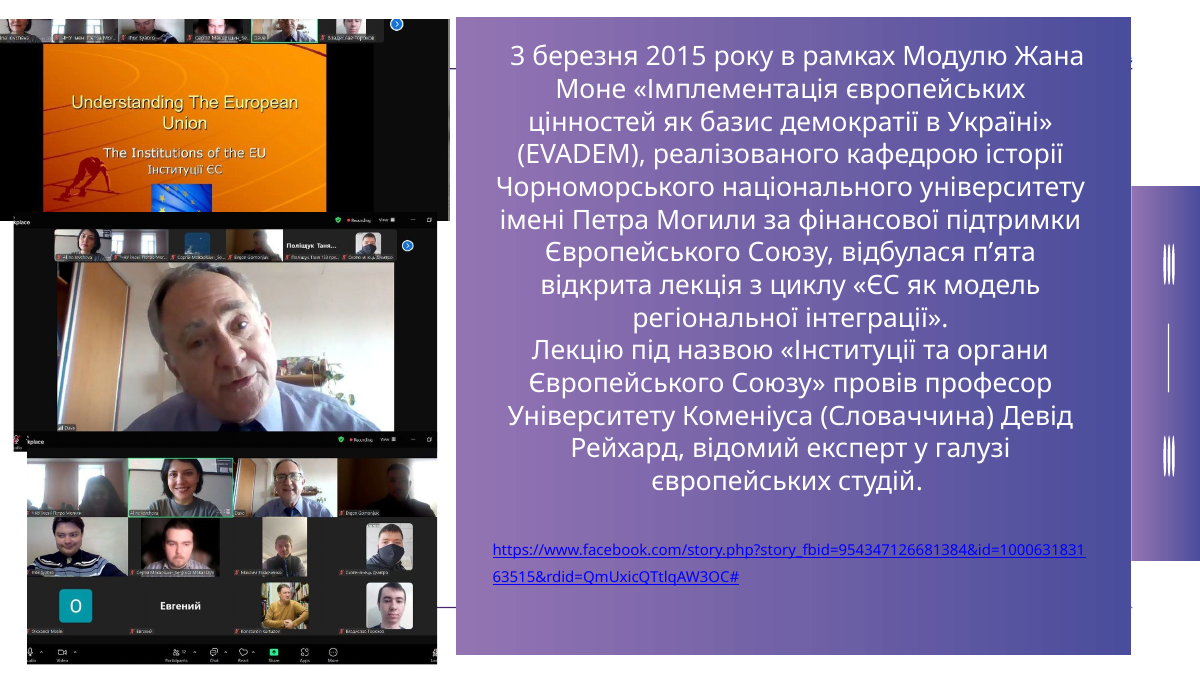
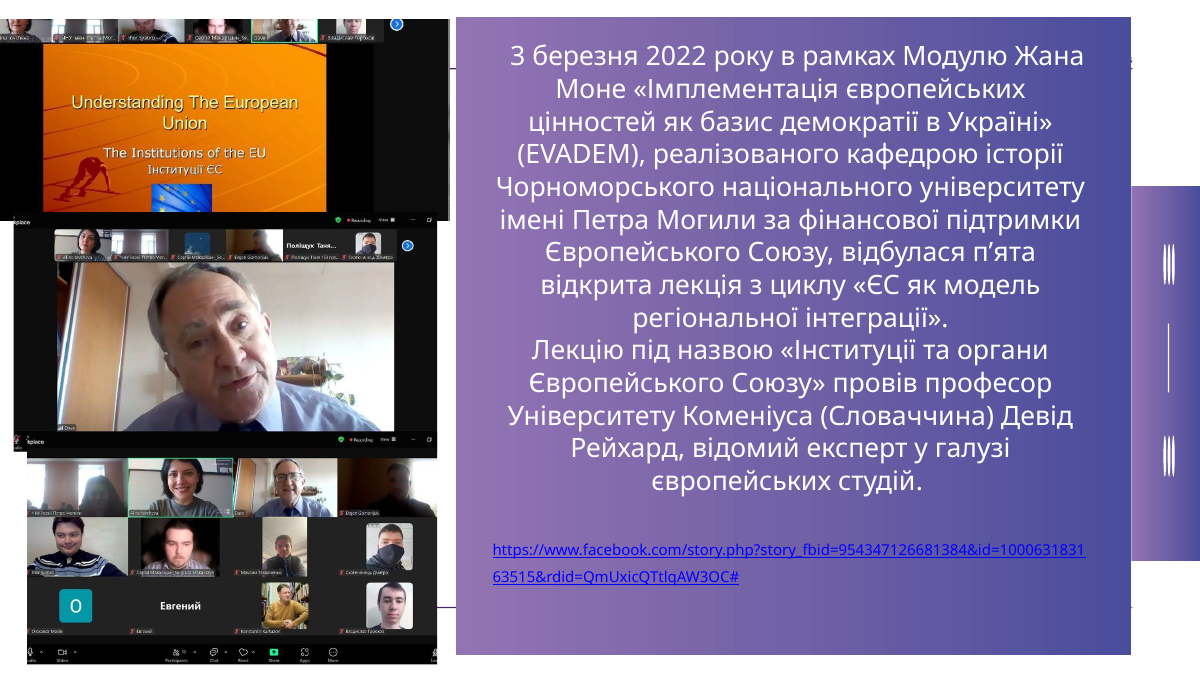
2015: 2015 -> 2022
